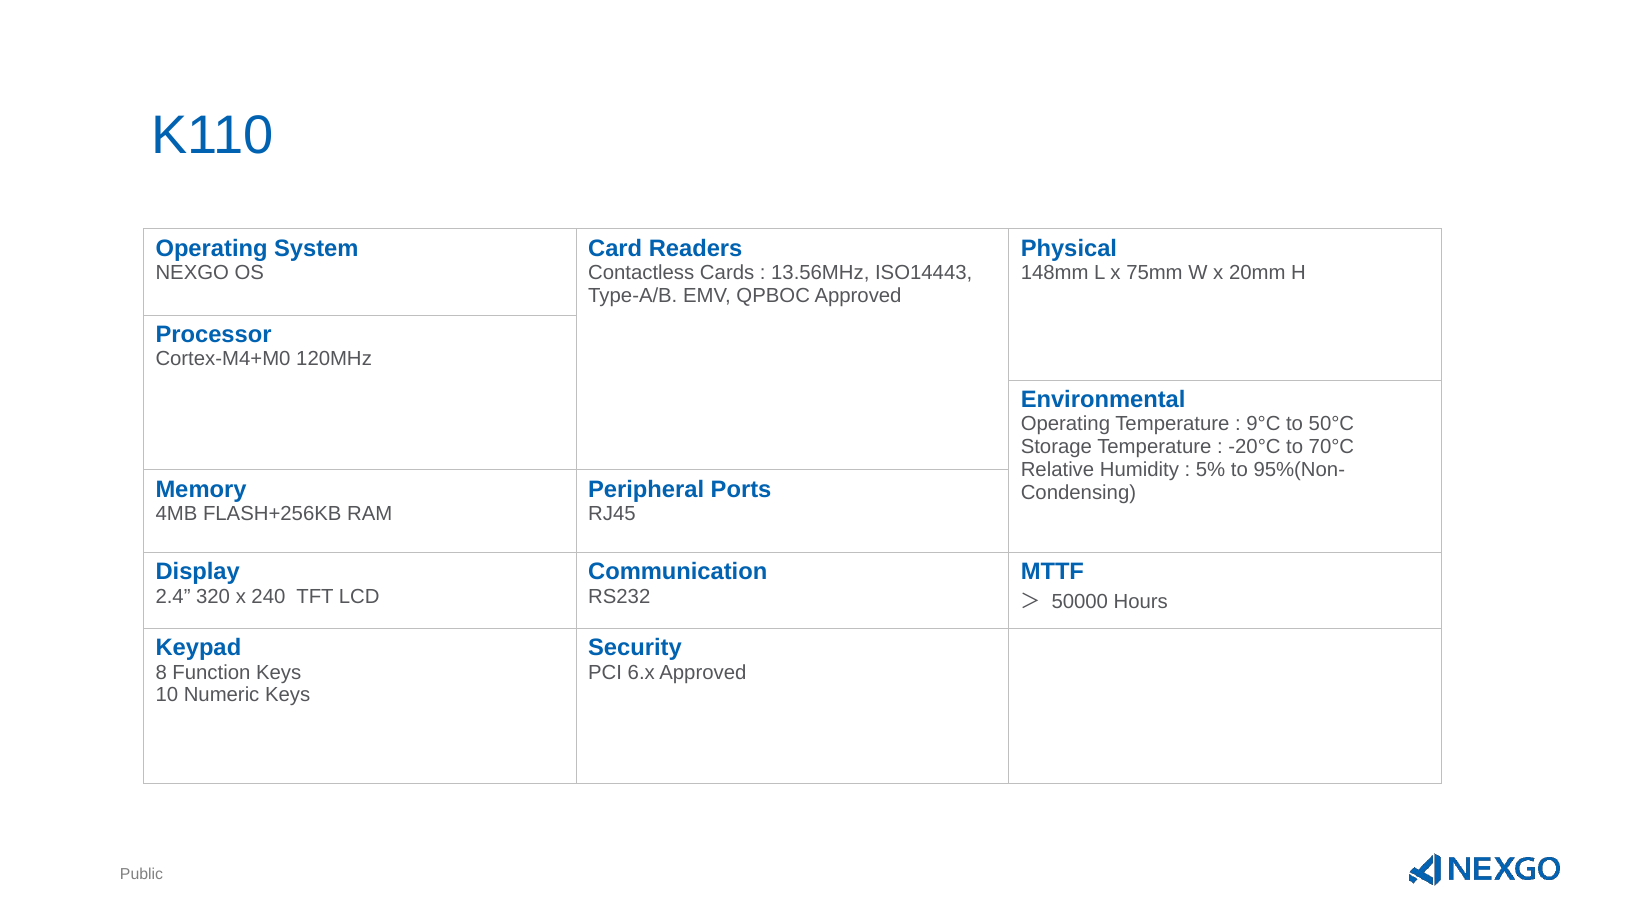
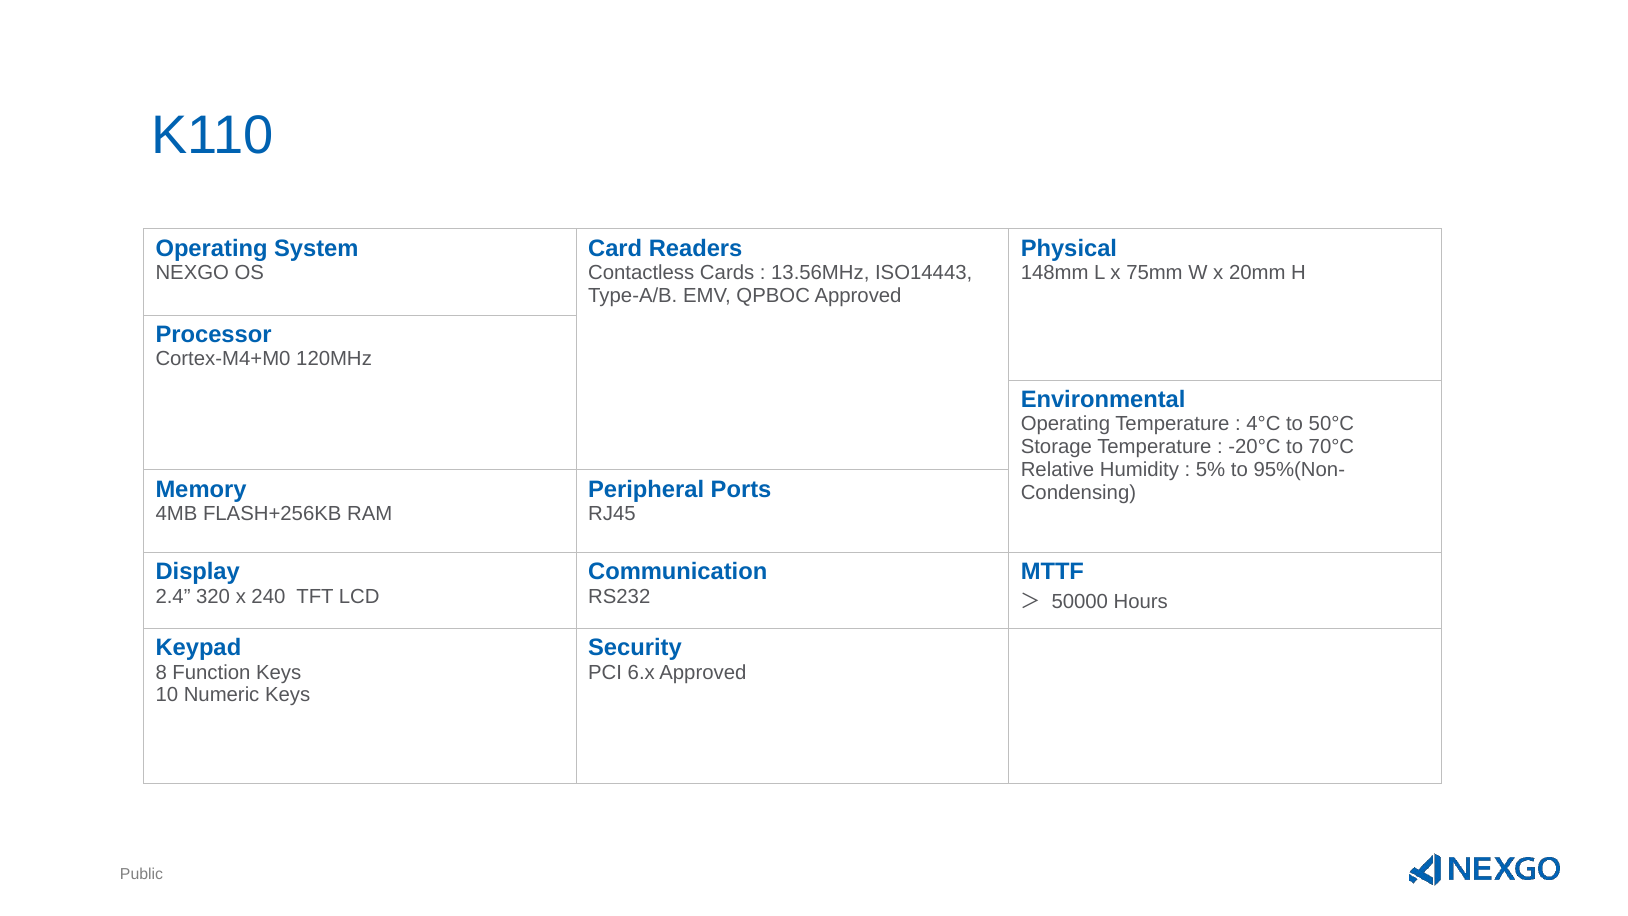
9°C: 9°C -> 4°C
